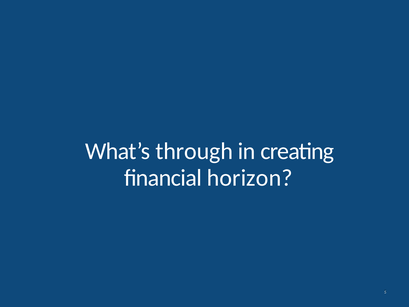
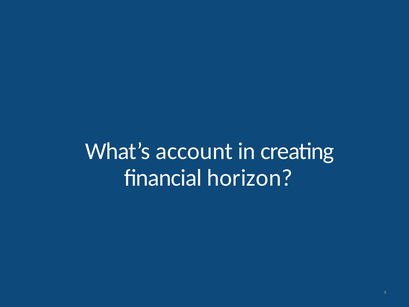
through: through -> account
